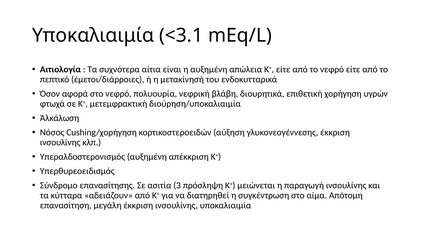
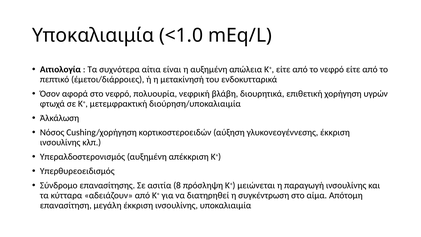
<3.1: <3.1 -> <1.0
3: 3 -> 8
